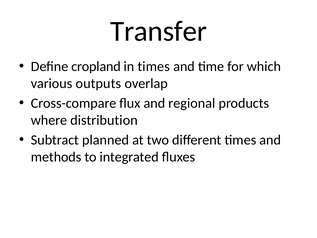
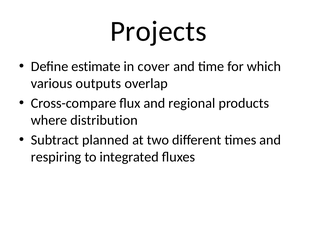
Transfer: Transfer -> Projects
cropland: cropland -> estimate
in times: times -> cover
methods: methods -> respiring
